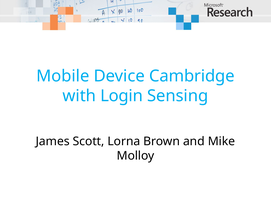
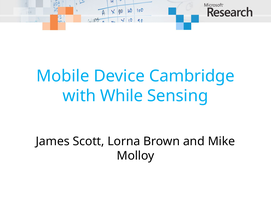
Login: Login -> While
